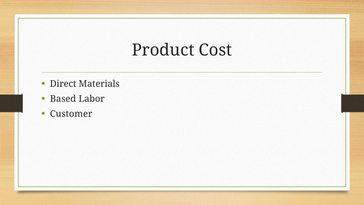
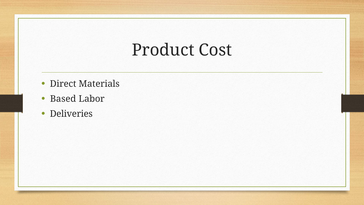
Customer: Customer -> Deliveries
